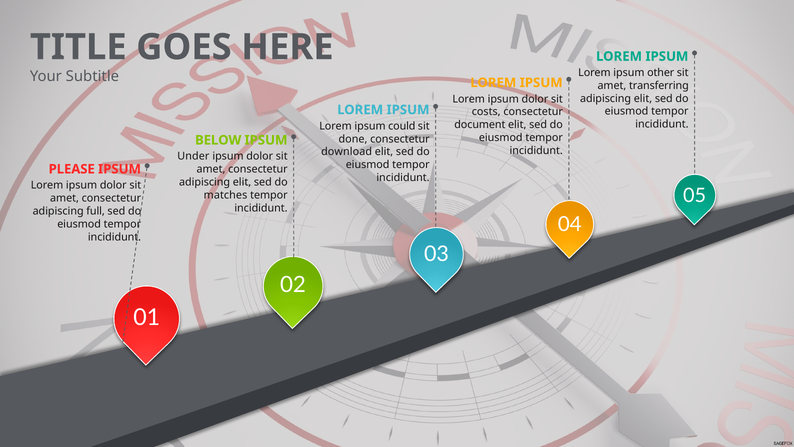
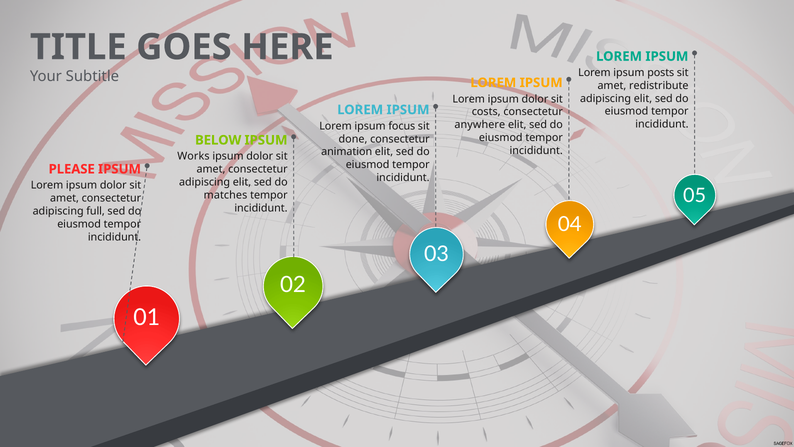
other: other -> posts
transferring: transferring -> redistribute
document: document -> anywhere
could: could -> focus
download: download -> animation
Under: Under -> Works
